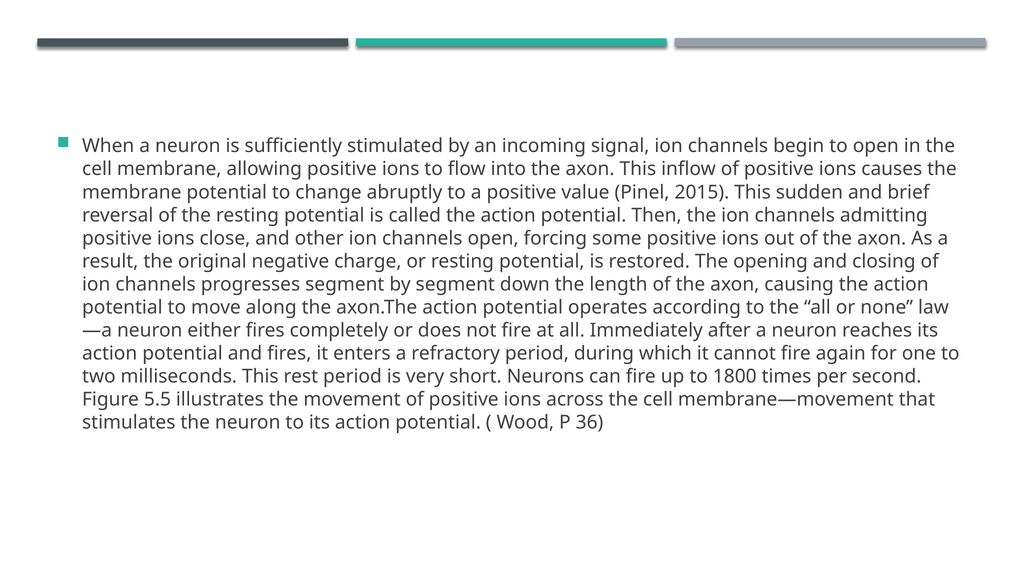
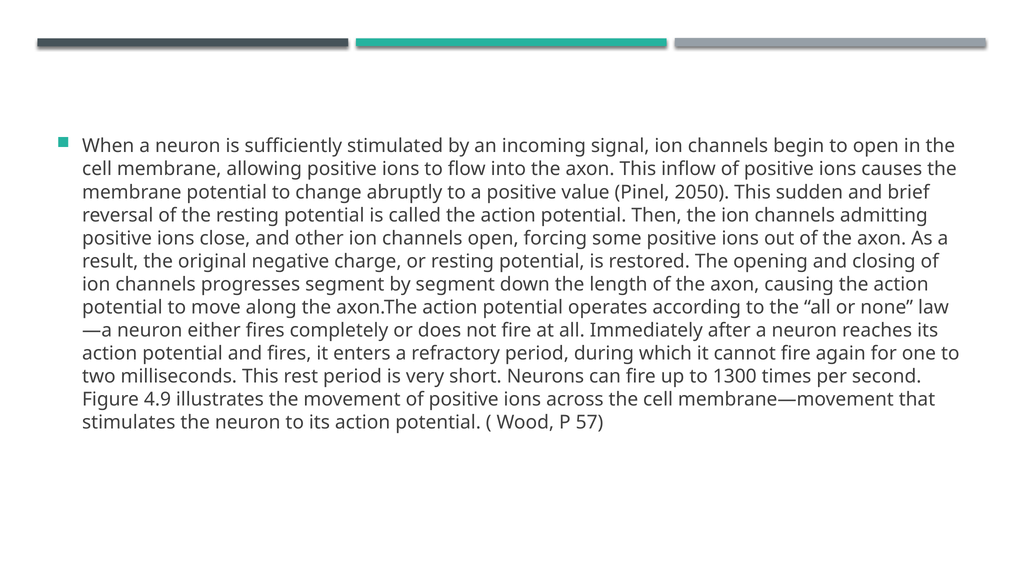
2015: 2015 -> 2050
1800: 1800 -> 1300
5.5: 5.5 -> 4.9
36: 36 -> 57
